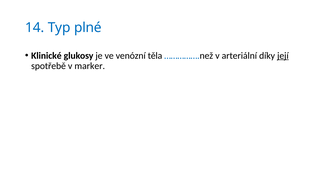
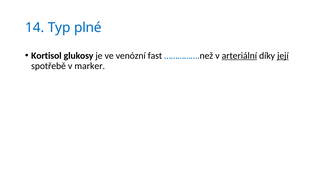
Klinické: Klinické -> Kortisol
těla: těla -> fast
arteriální underline: none -> present
